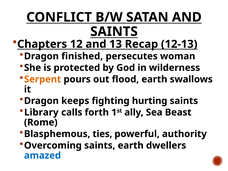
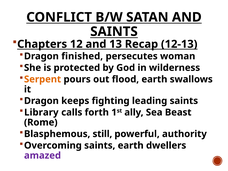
hurting: hurting -> leading
ties: ties -> still
amazed colour: blue -> purple
